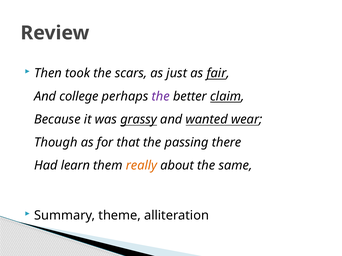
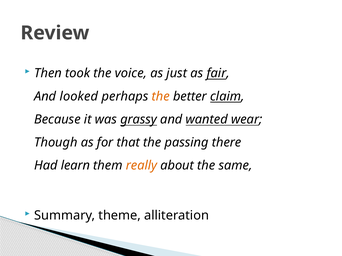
scars: scars -> voice
college: college -> looked
the at (161, 96) colour: purple -> orange
